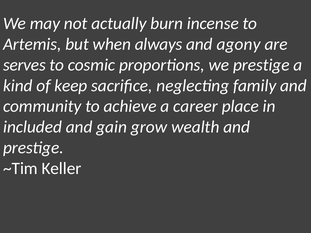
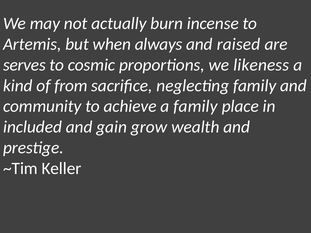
agony: agony -> raised
we prestige: prestige -> likeness
keep: keep -> from
a career: career -> family
